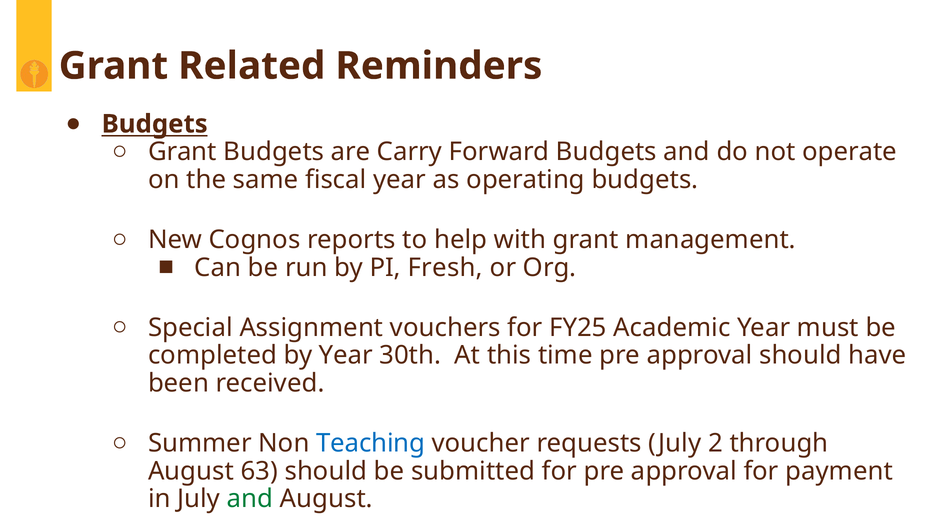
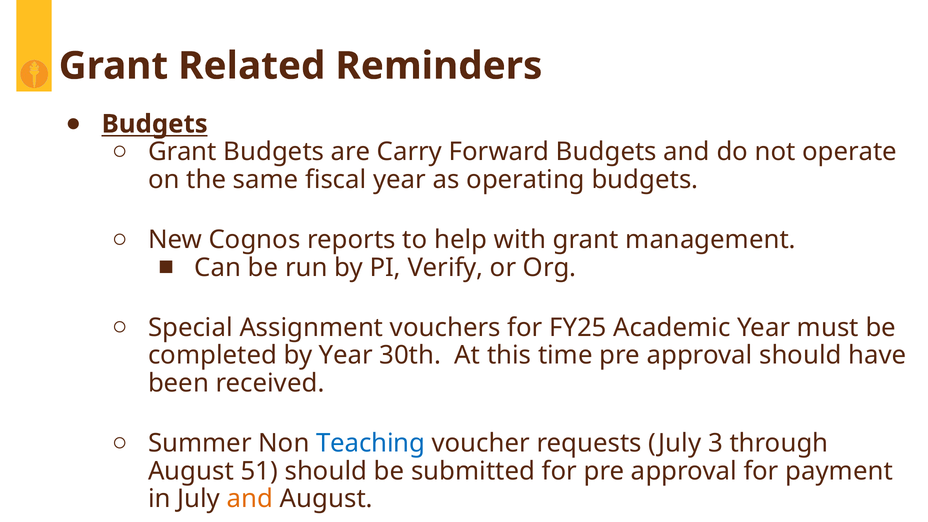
Fresh: Fresh -> Verify
2: 2 -> 3
63: 63 -> 51
and at (250, 499) colour: green -> orange
